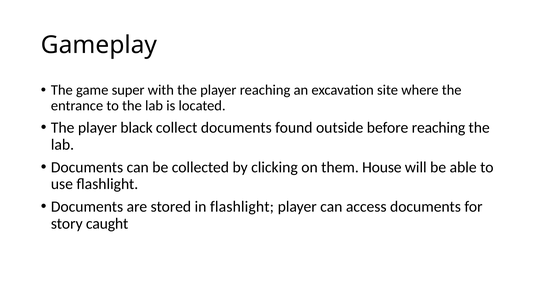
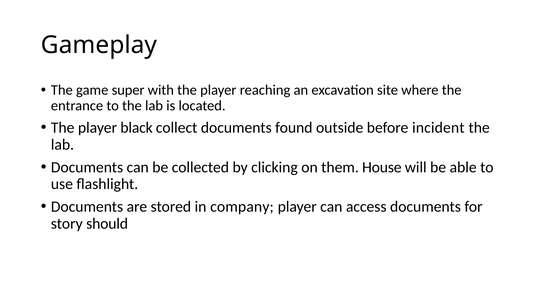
before reaching: reaching -> incident
in flashlight: flashlight -> company
caught: caught -> should
